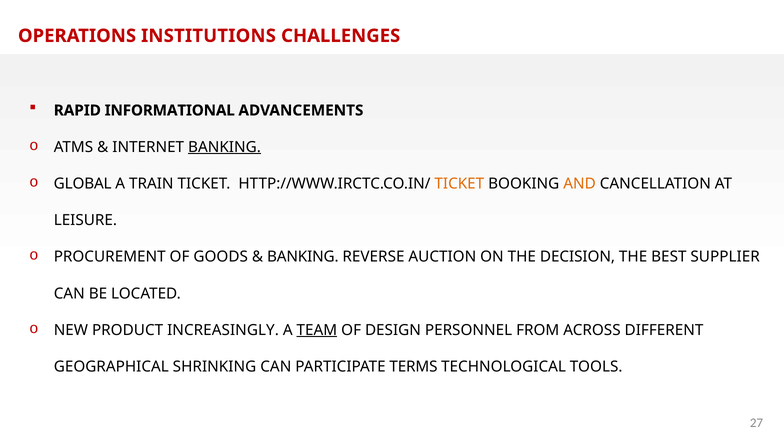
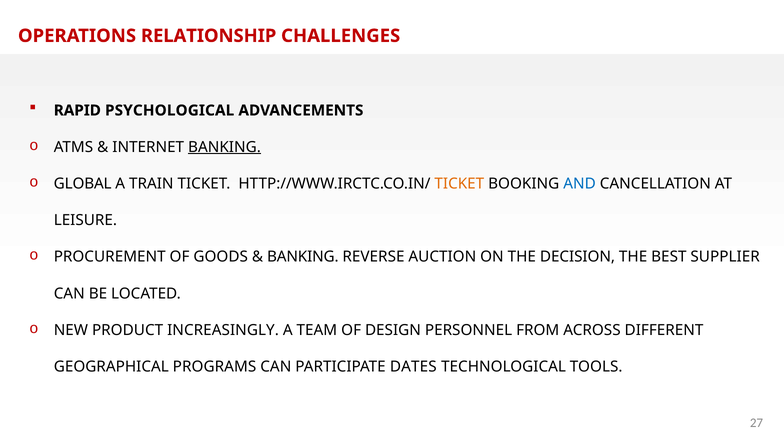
INSTITUTIONS: INSTITUTIONS -> RELATIONSHIP
INFORMATIONAL: INFORMATIONAL -> PSYCHOLOGICAL
AND colour: orange -> blue
TEAM underline: present -> none
SHRINKING: SHRINKING -> PROGRAMS
TERMS: TERMS -> DATES
